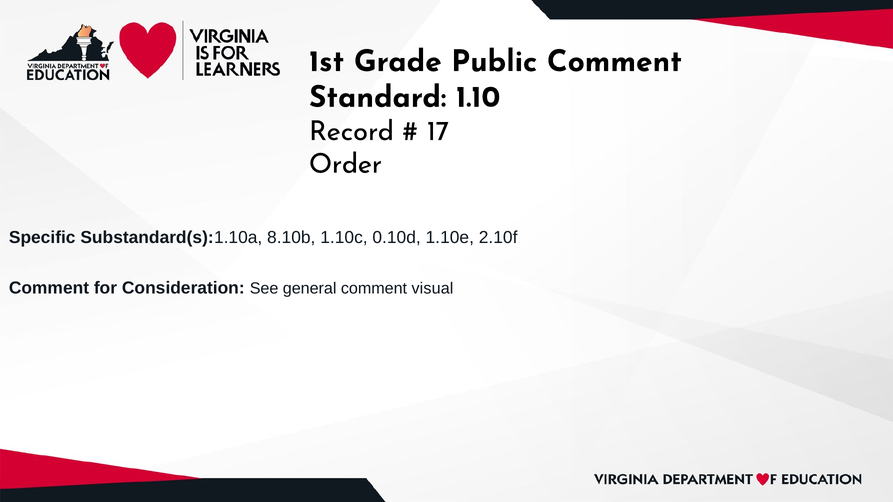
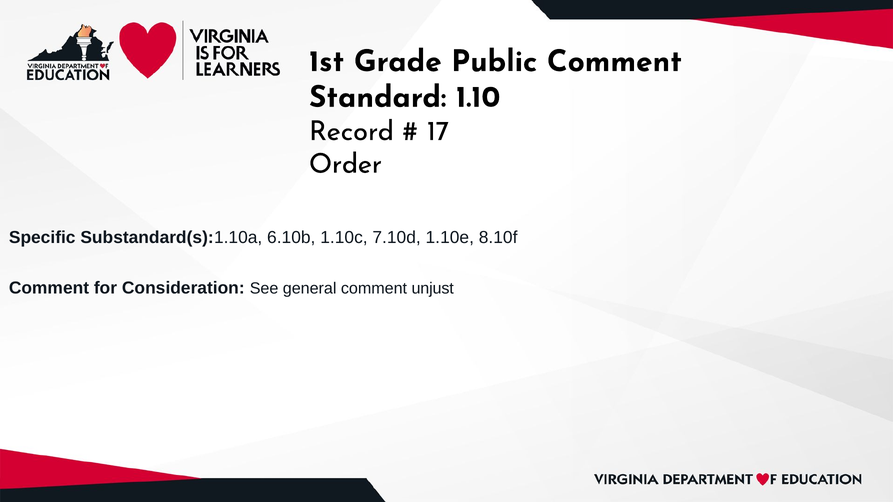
8.10b: 8.10b -> 6.10b
0.10d: 0.10d -> 7.10d
2.10f: 2.10f -> 8.10f
visual: visual -> unjust
